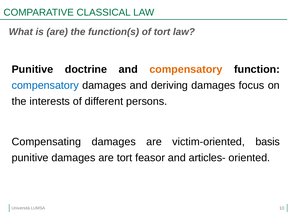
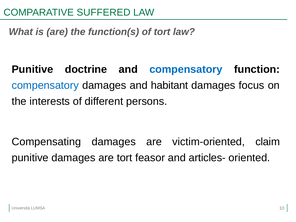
CLASSICAL: CLASSICAL -> SUFFERED
compensatory at (186, 69) colour: orange -> blue
deriving: deriving -> habitant
basis: basis -> claim
